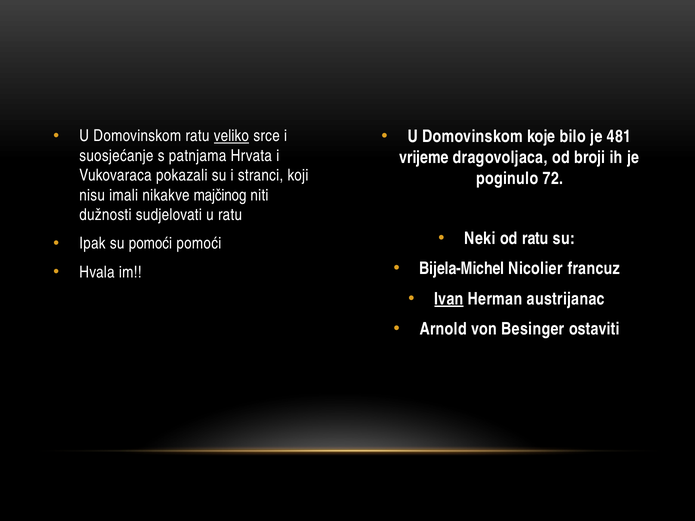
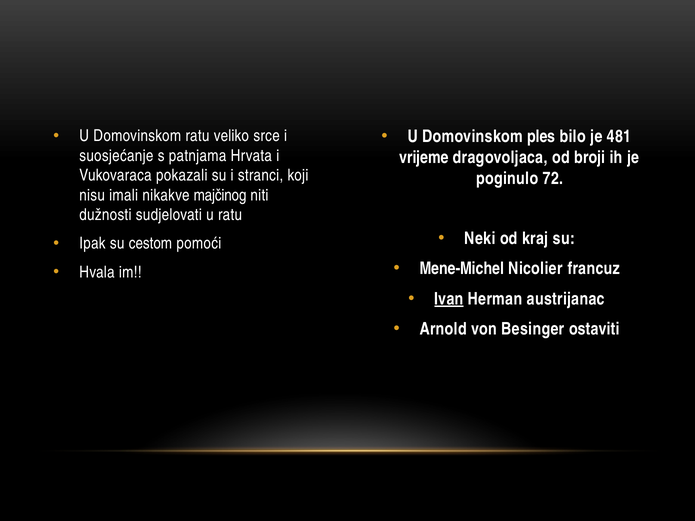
veliko underline: present -> none
koje: koje -> ples
od ratu: ratu -> kraj
su pomoći: pomoći -> cestom
Bijela-Michel: Bijela-Michel -> Mene-Michel
